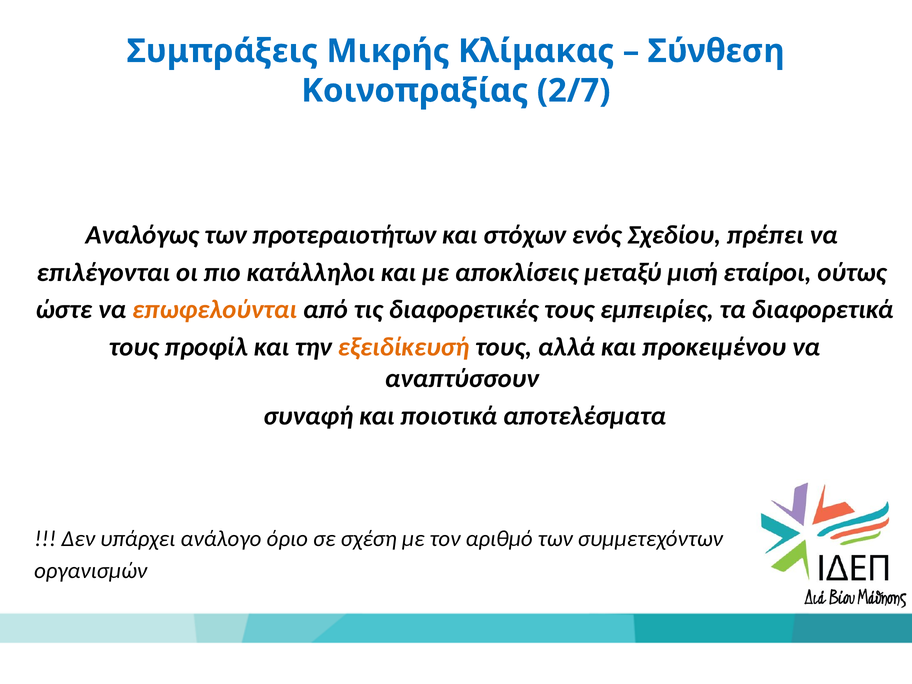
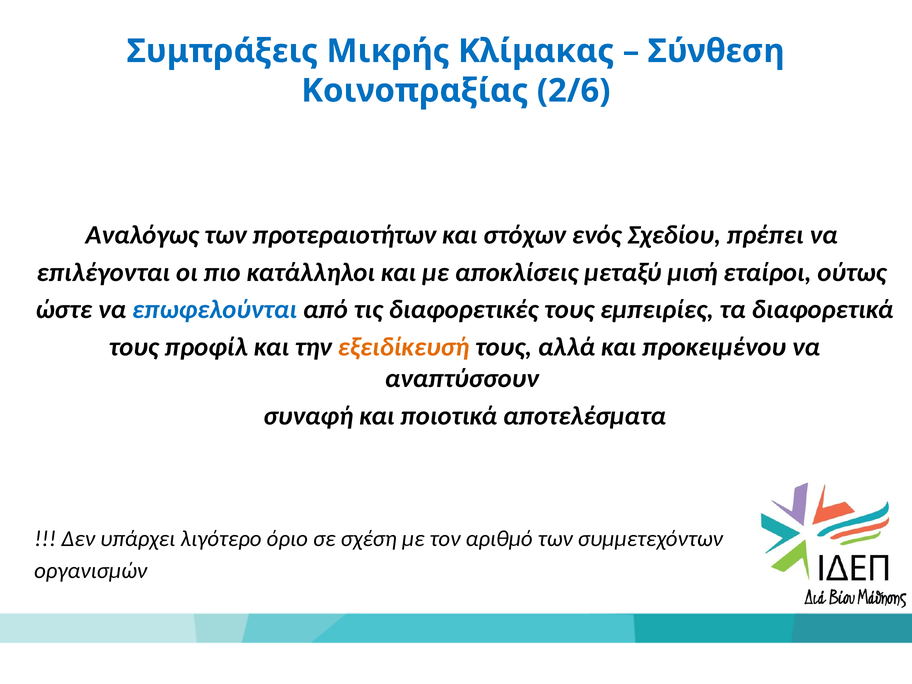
2/7: 2/7 -> 2/6
επωφελούνται colour: orange -> blue
ανάλογο: ανάλογο -> λιγότερο
